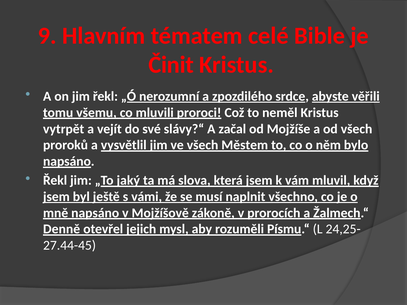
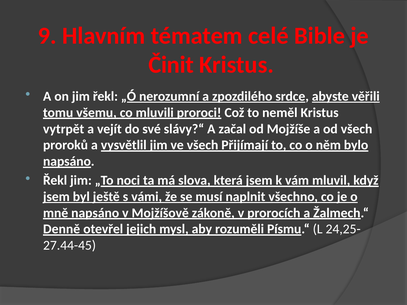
Městem: Městem -> Přijímají
jaký: jaký -> noci
